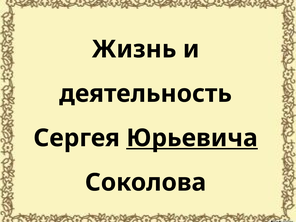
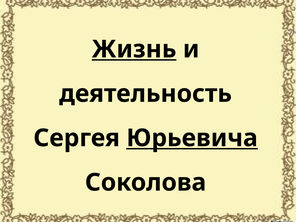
Жизнь underline: none -> present
